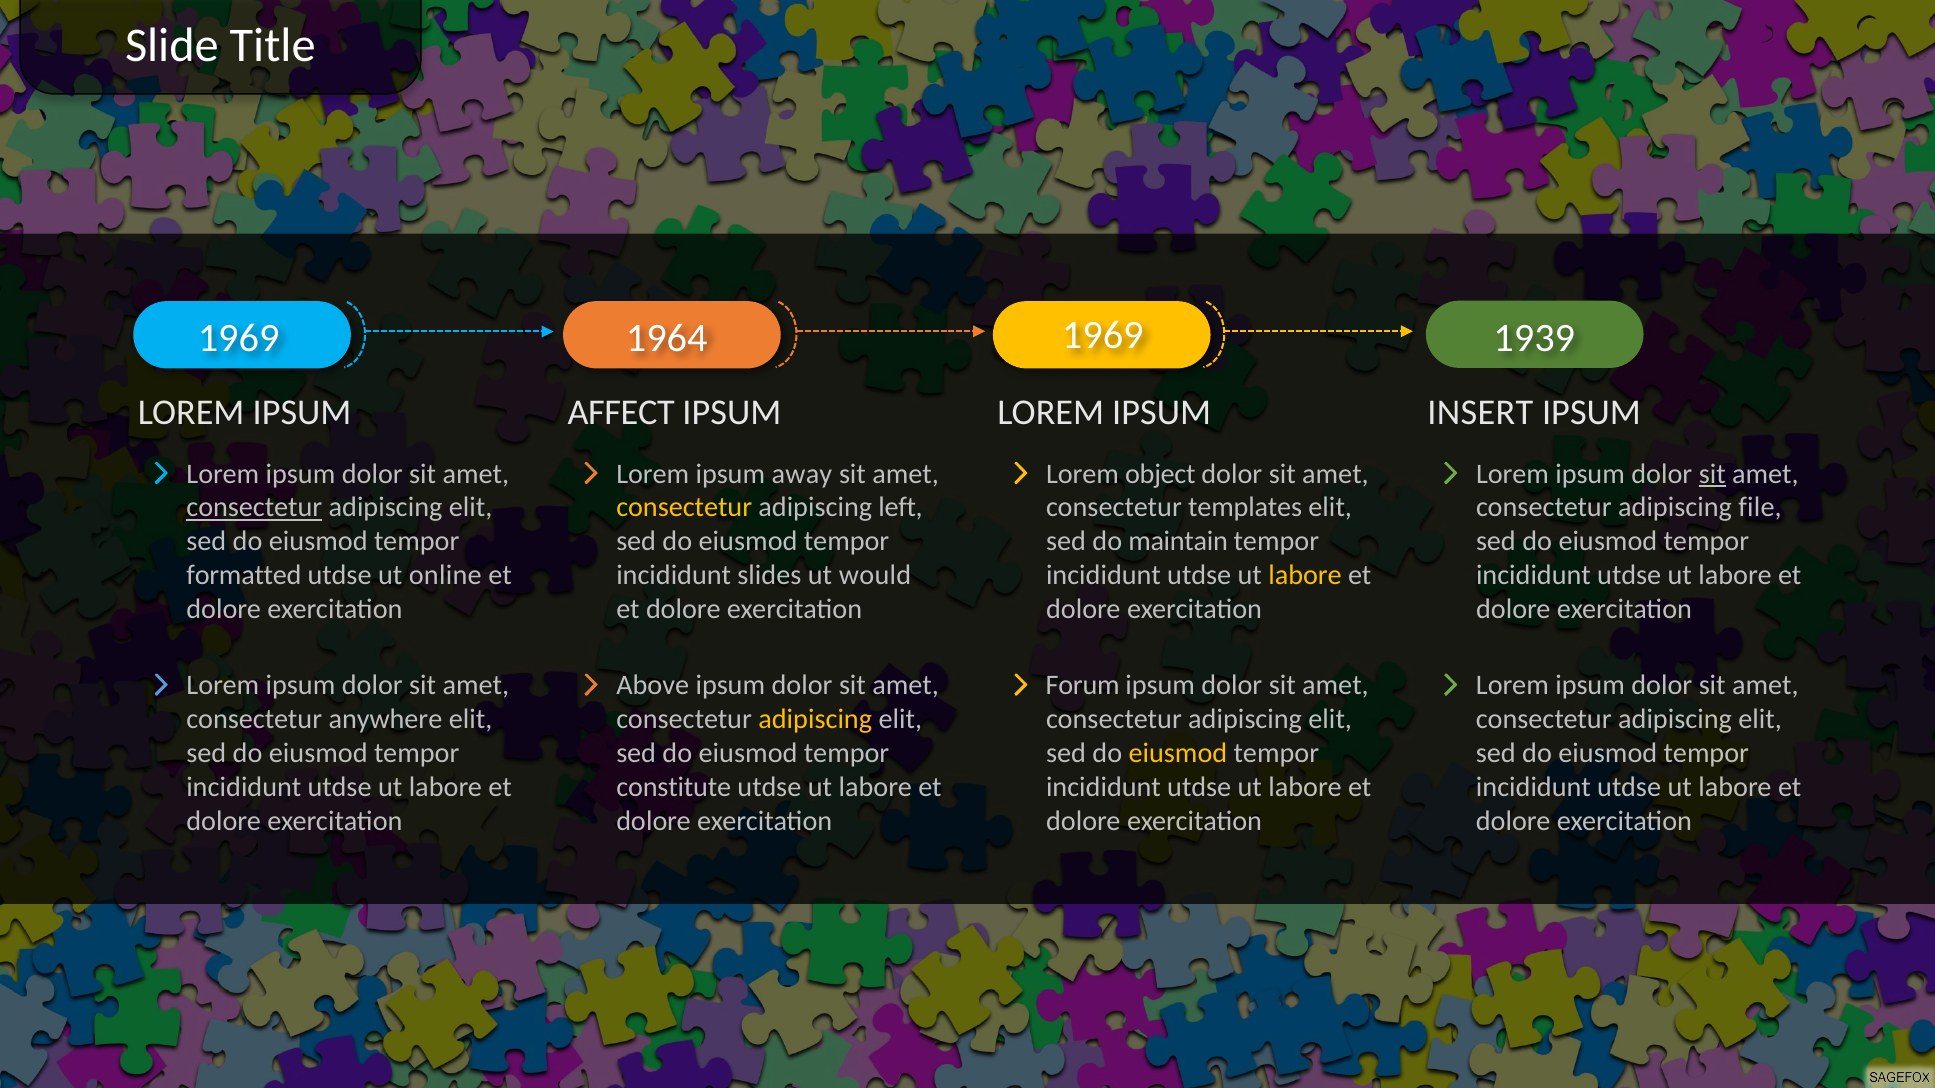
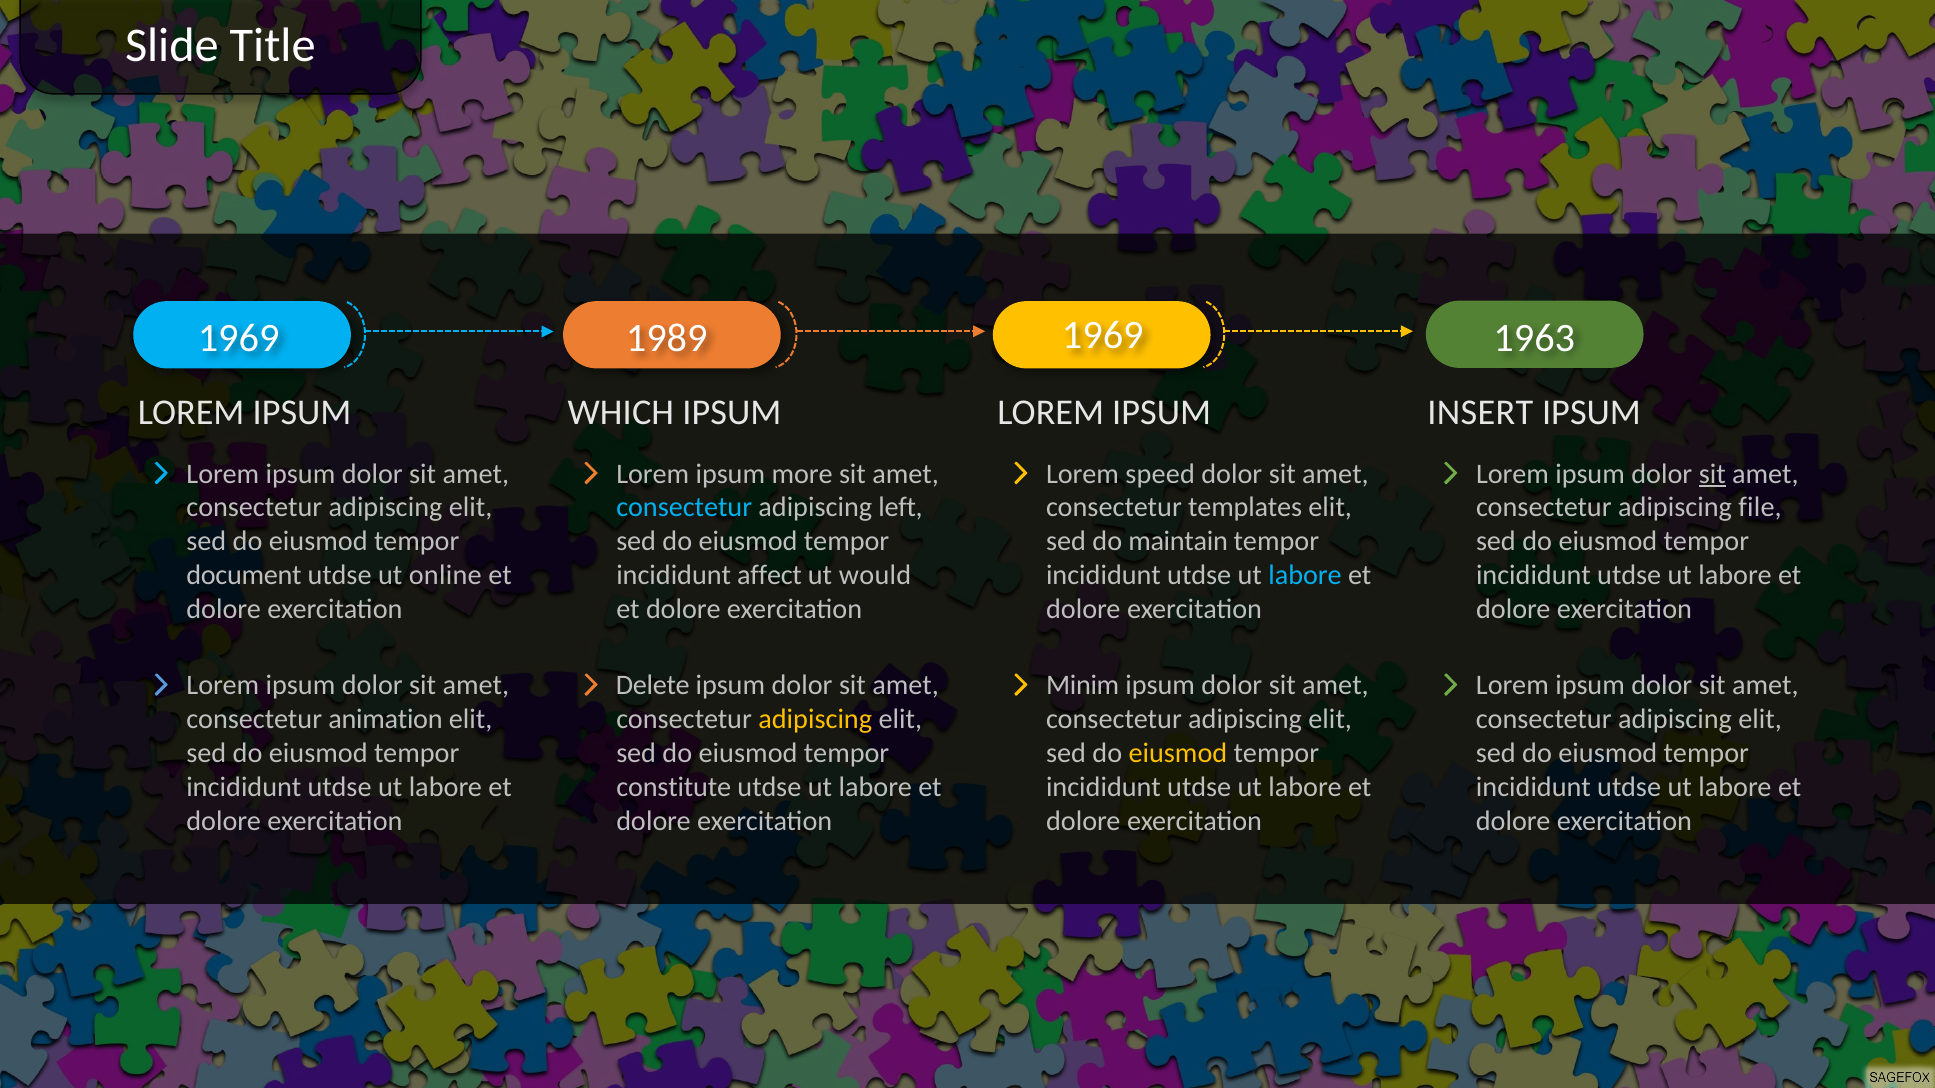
1964: 1964 -> 1989
1939: 1939 -> 1963
AFFECT: AFFECT -> WHICH
away: away -> more
object: object -> speed
consectetur at (254, 508) underline: present -> none
consectetur at (684, 508) colour: yellow -> light blue
formatted: formatted -> document
slides: slides -> affect
labore at (1305, 576) colour: yellow -> light blue
Above: Above -> Delete
Forum: Forum -> Minim
anywhere: anywhere -> animation
